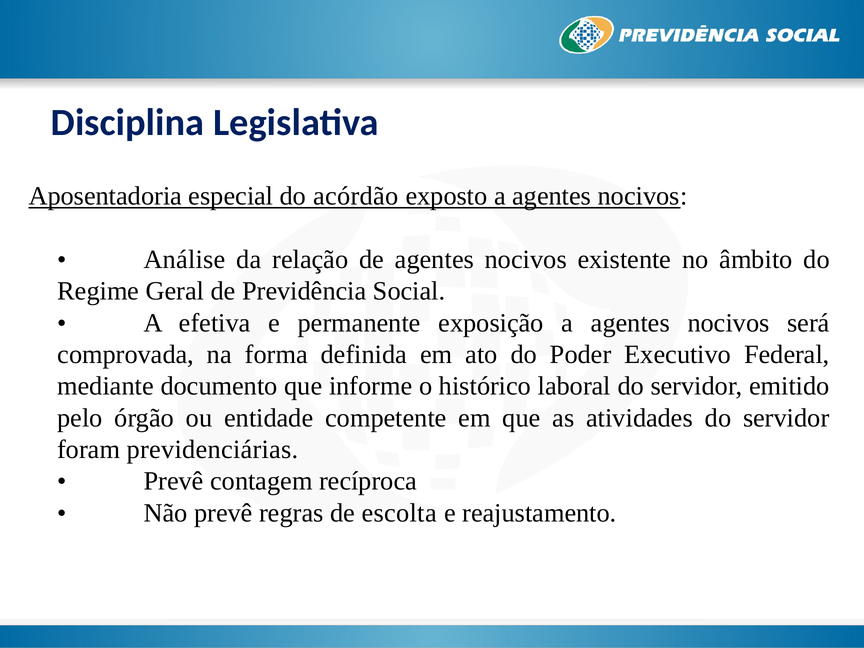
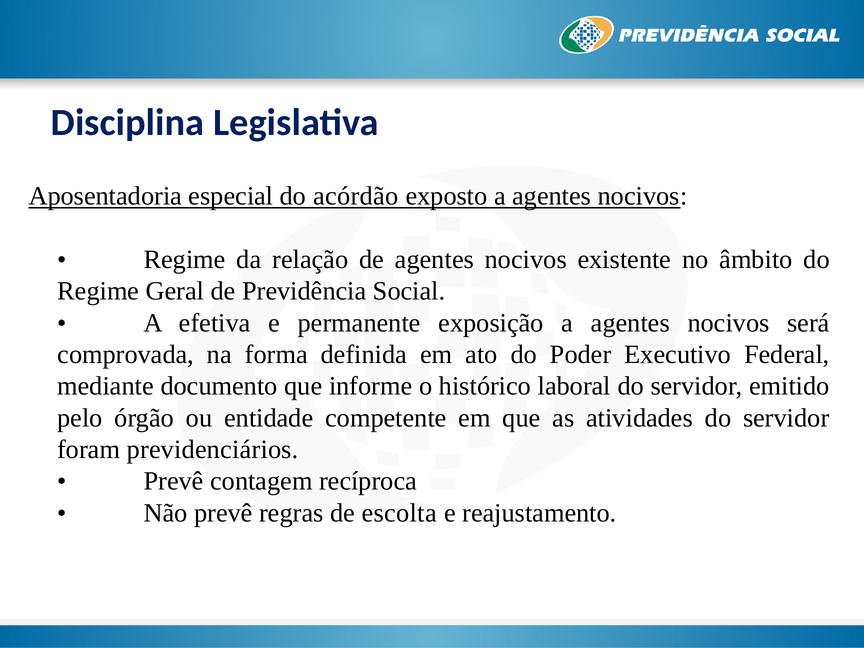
Análise at (185, 260): Análise -> Regime
previdenciárias: previdenciárias -> previdenciários
